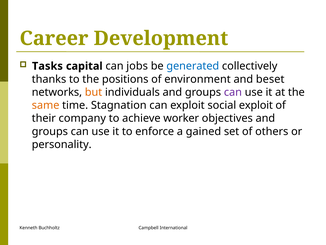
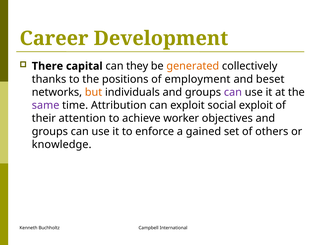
Tasks: Tasks -> There
jobs: jobs -> they
generated colour: blue -> orange
environment: environment -> employment
same colour: orange -> purple
Stagnation: Stagnation -> Attribution
company: company -> attention
personality: personality -> knowledge
